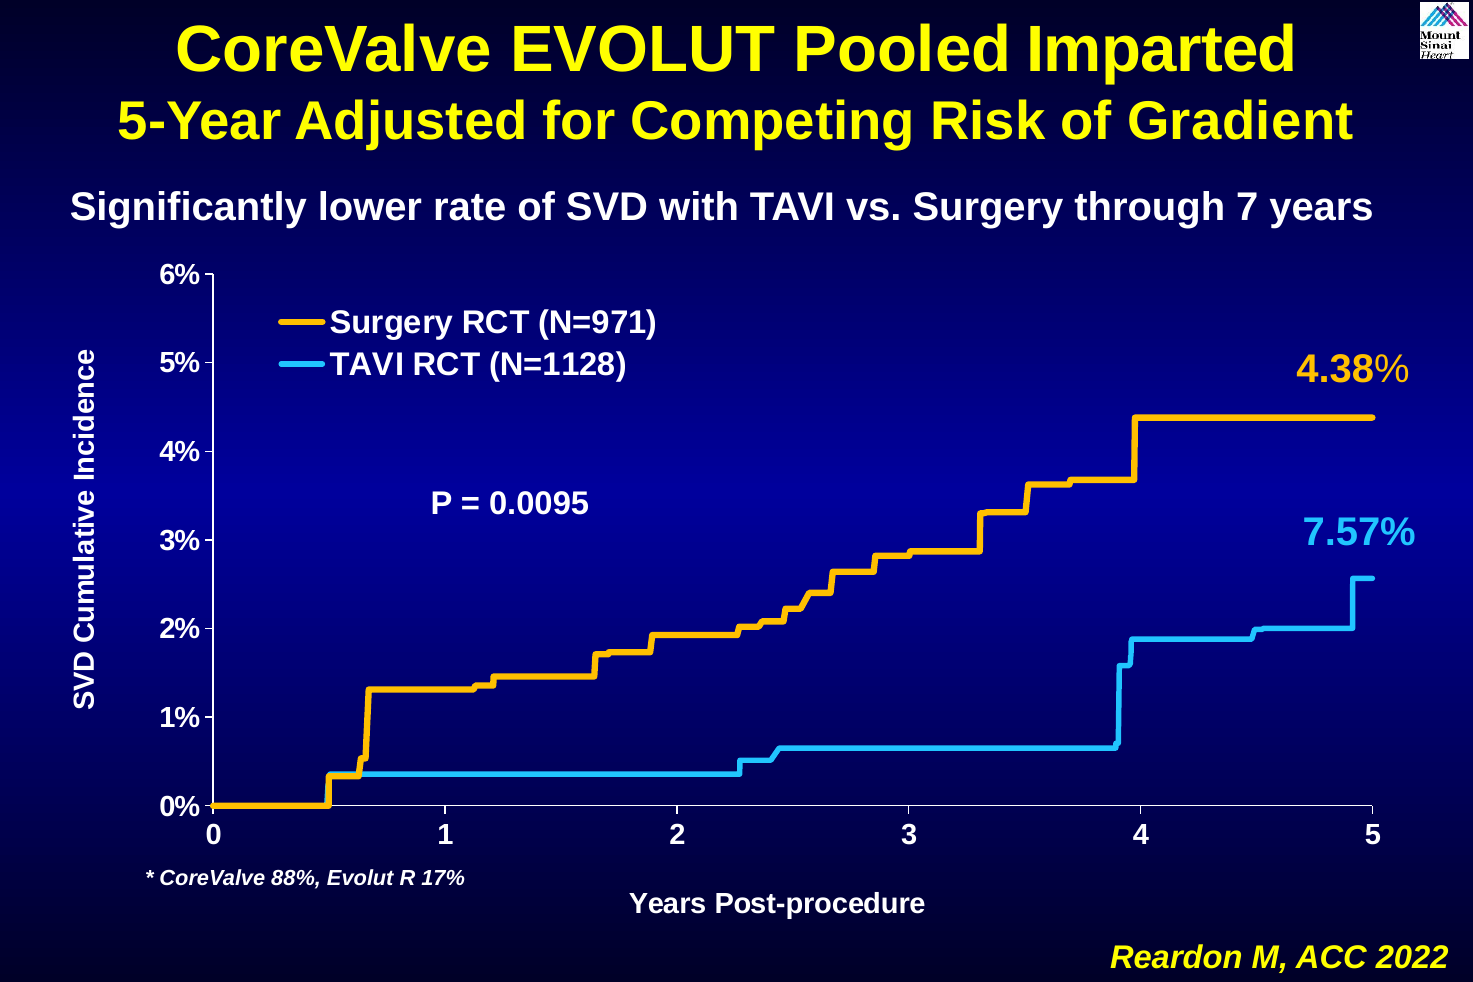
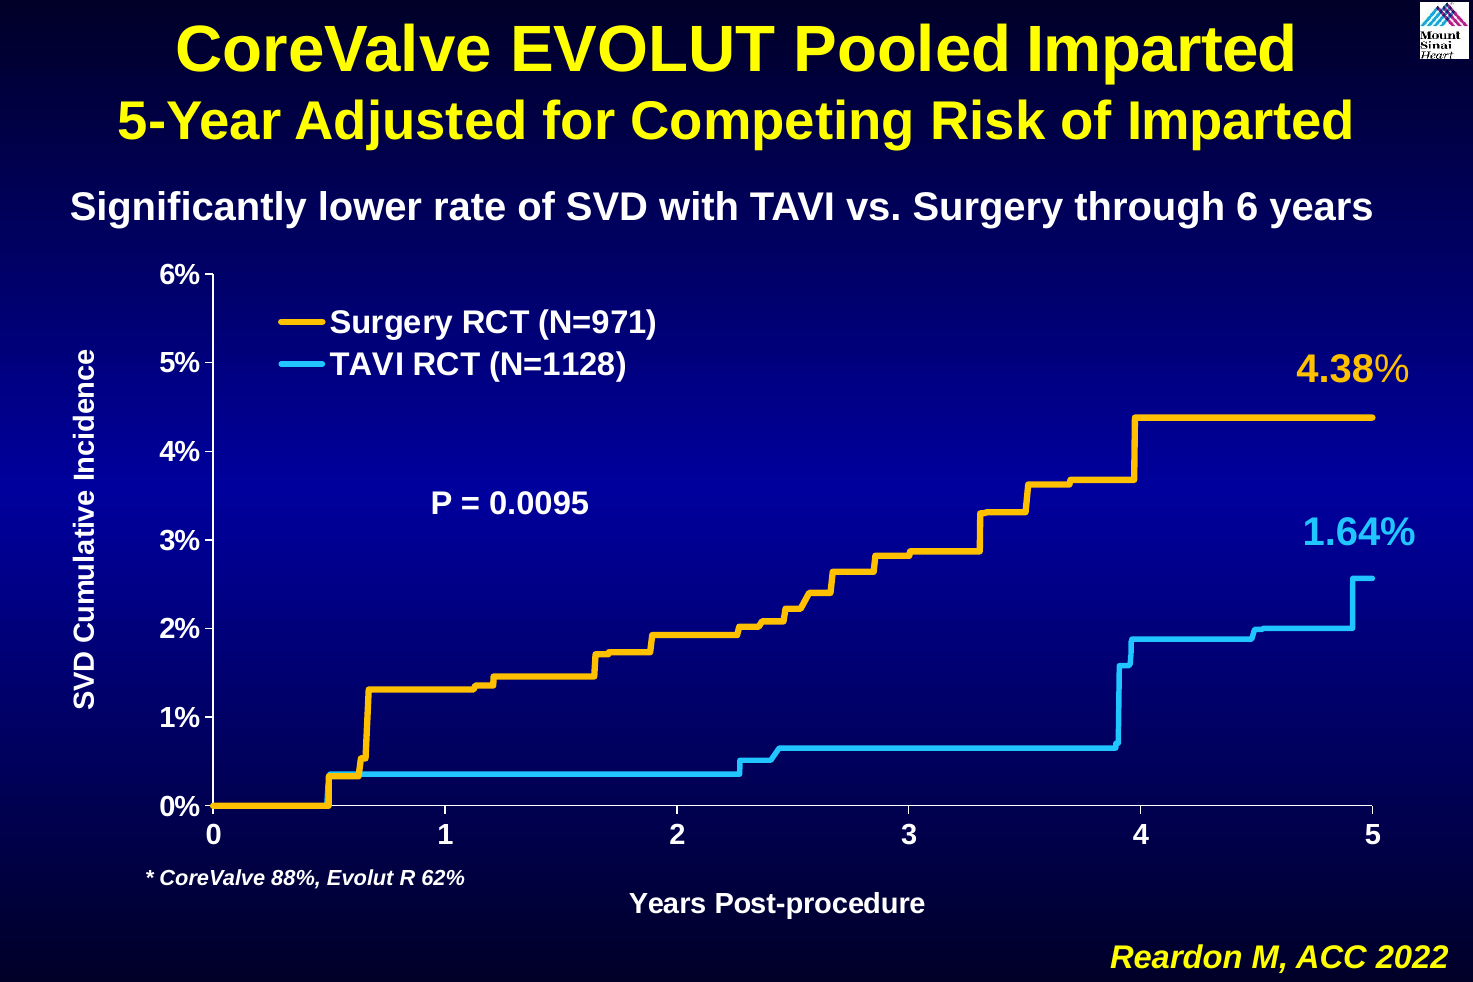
of Gradient: Gradient -> Imparted
7: 7 -> 6
7.57%: 7.57% -> 1.64%
17%: 17% -> 62%
